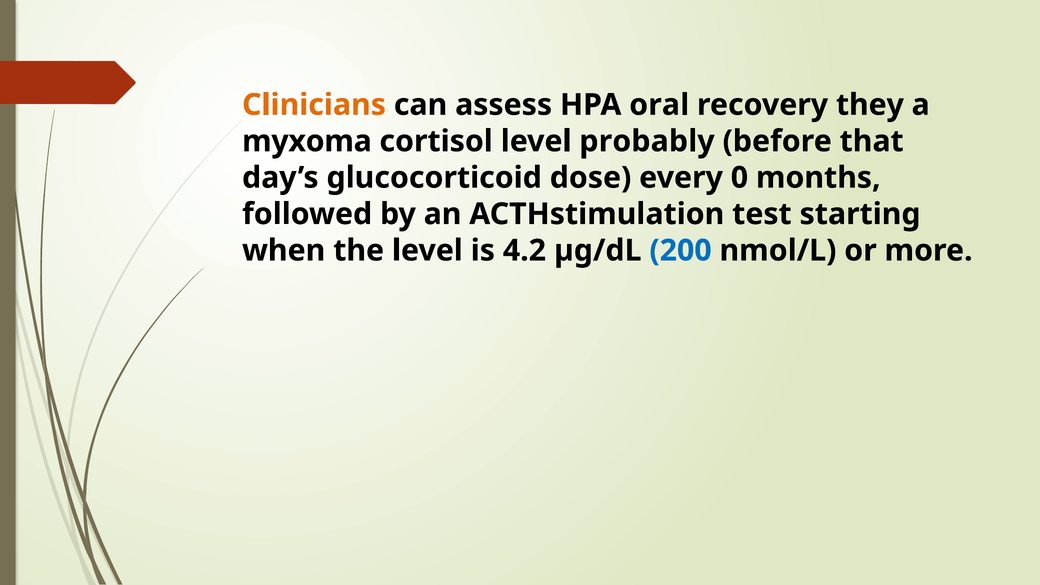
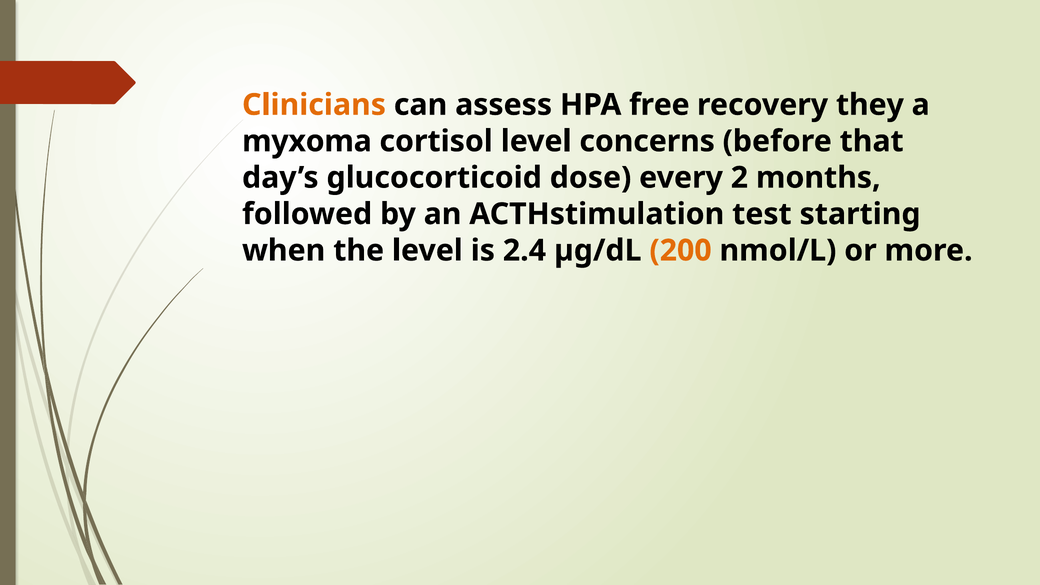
oral: oral -> free
probably: probably -> concerns
0: 0 -> 2
4.2: 4.2 -> 2.4
200 colour: blue -> orange
